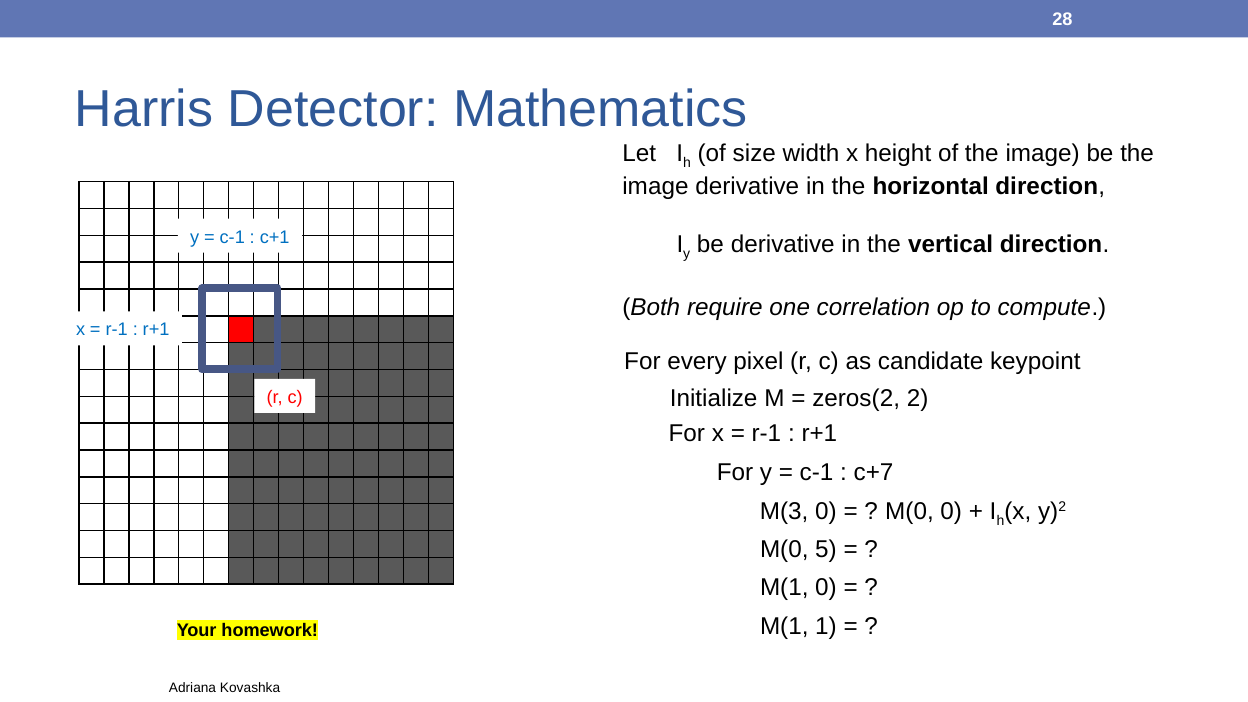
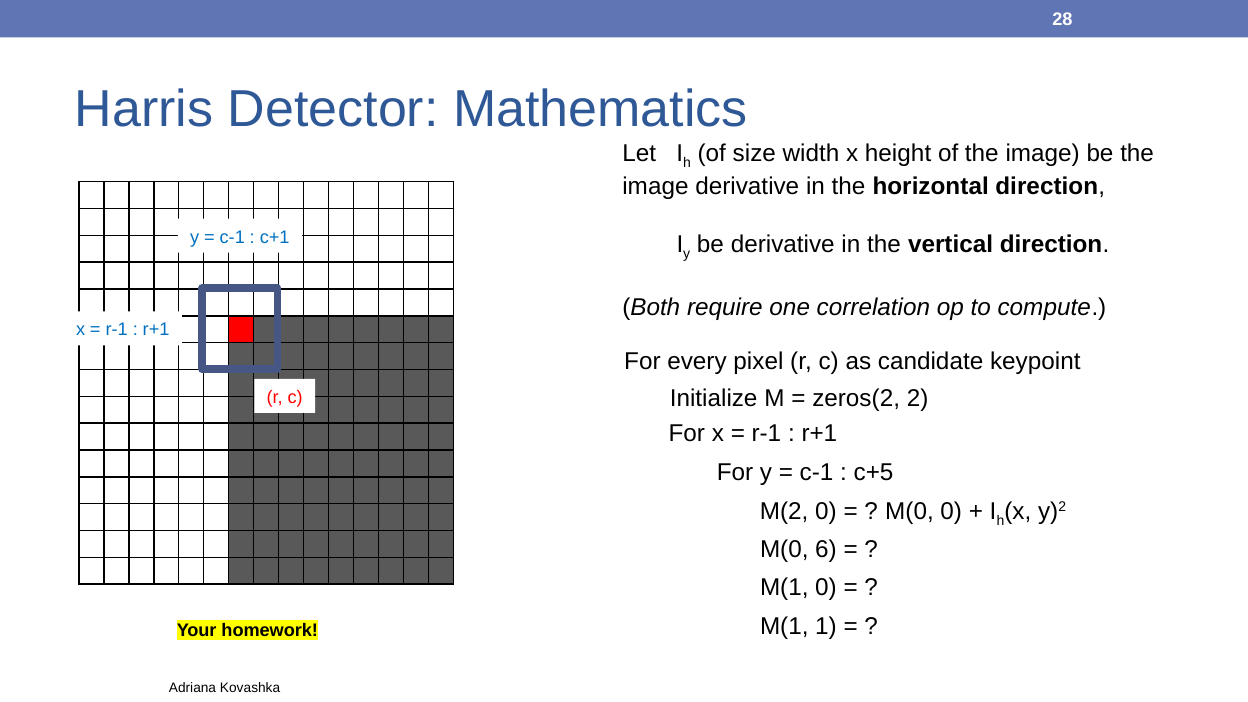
c+7: c+7 -> c+5
M(3: M(3 -> M(2
5: 5 -> 6
